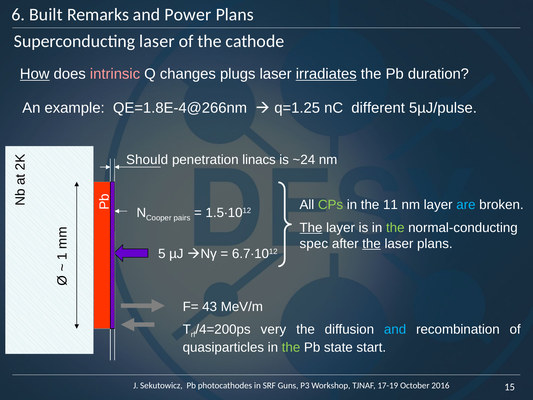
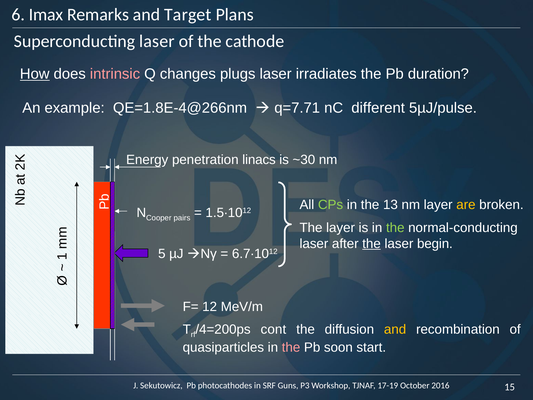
Built: Built -> Imax
Power: Power -> Target
irradiates underline: present -> none
q=1.25: q=1.25 -> q=7.71
Should: Should -> Energy
~24: ~24 -> ~30
11: 11 -> 13
are colour: light blue -> yellow
The at (311, 227) underline: present -> none
spec at (314, 243): spec -> laser
laser plans: plans -> begin
43: 43 -> 12
very: very -> cont
and at (395, 329) colour: light blue -> yellow
the at (291, 347) colour: light green -> pink
state: state -> soon
